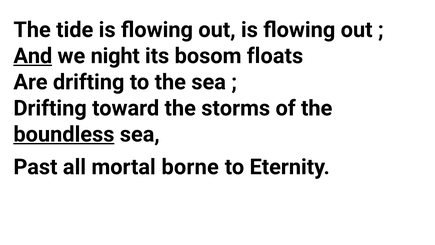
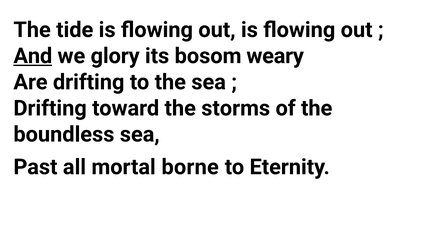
night: night -> glory
floats: floats -> weary
boundless underline: present -> none
